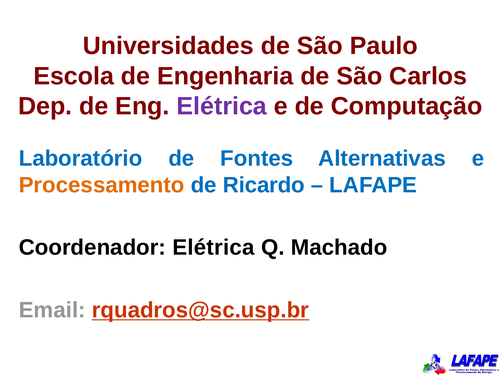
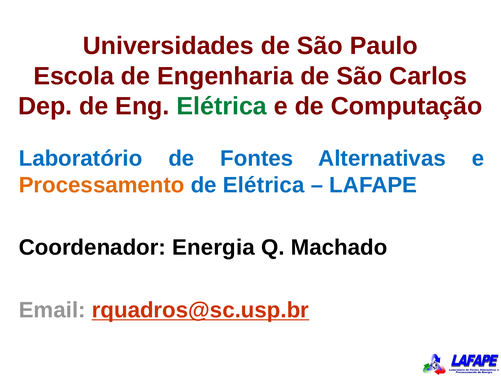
Elétrica at (222, 106) colour: purple -> green
de Ricardo: Ricardo -> Elétrica
Coordenador Elétrica: Elétrica -> Energia
